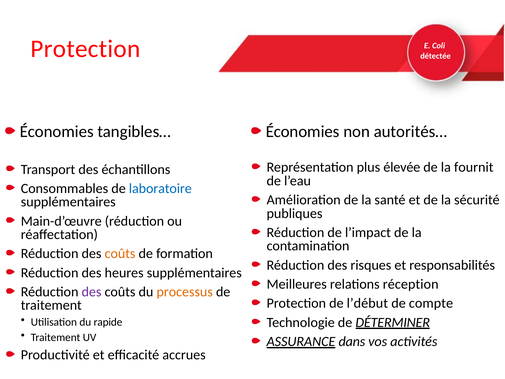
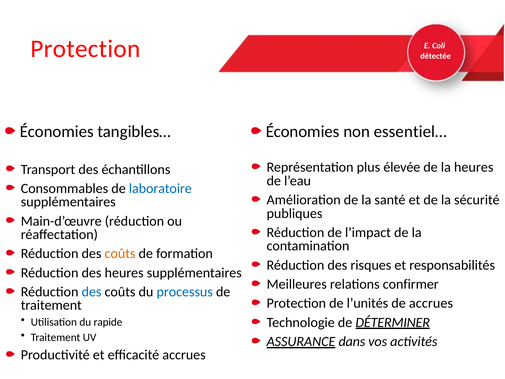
autorités…: autorités… -> essentiel…
la fournit: fournit -> heures
réception: réception -> confirmer
des at (92, 292) colour: purple -> blue
processus colour: orange -> blue
l’début: l’début -> l’unités
de compte: compte -> accrues
